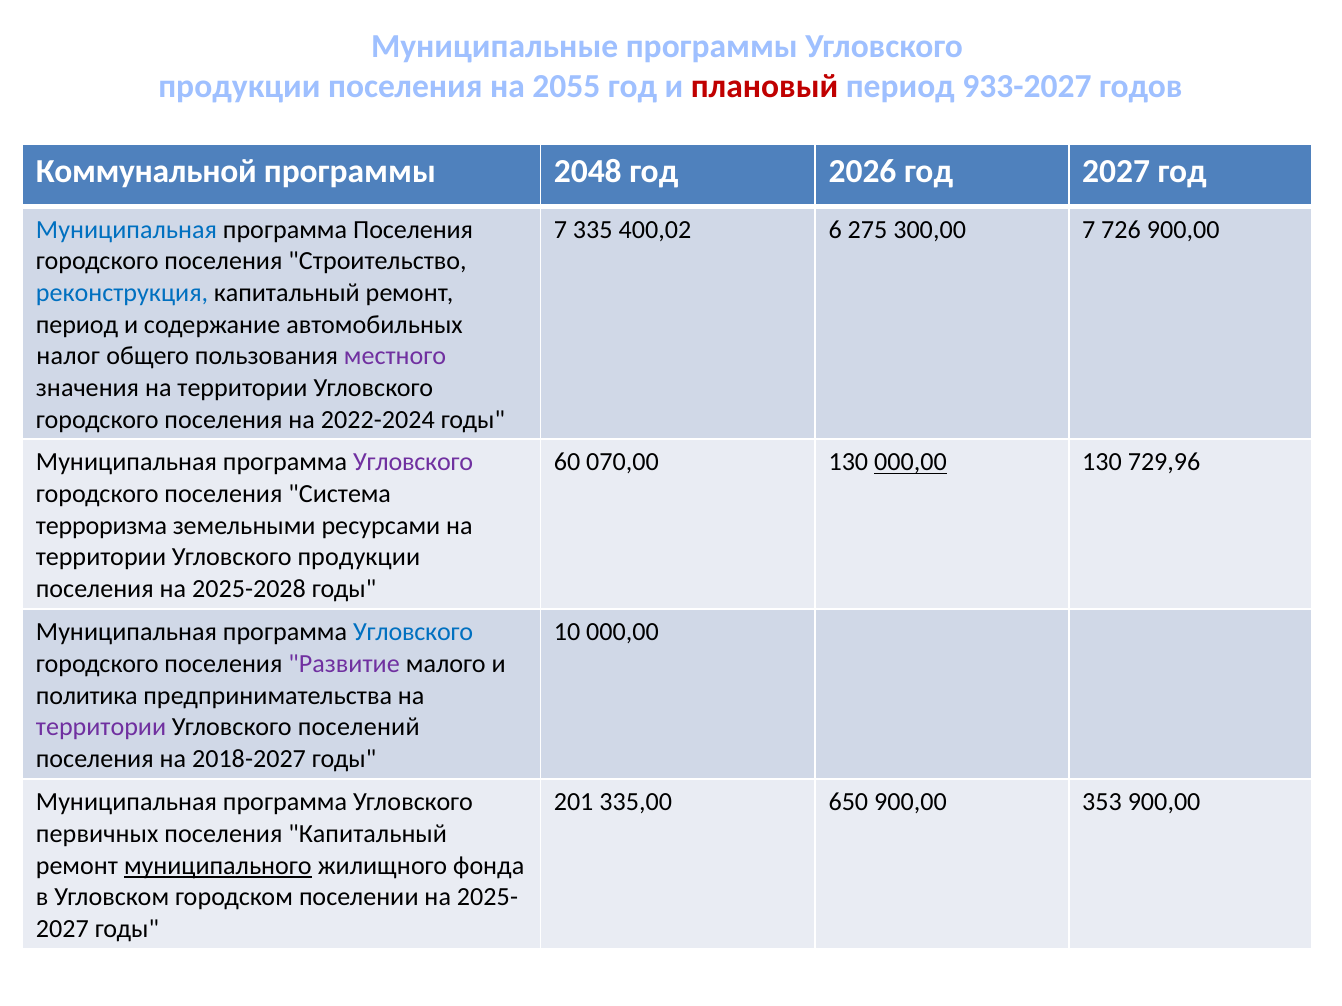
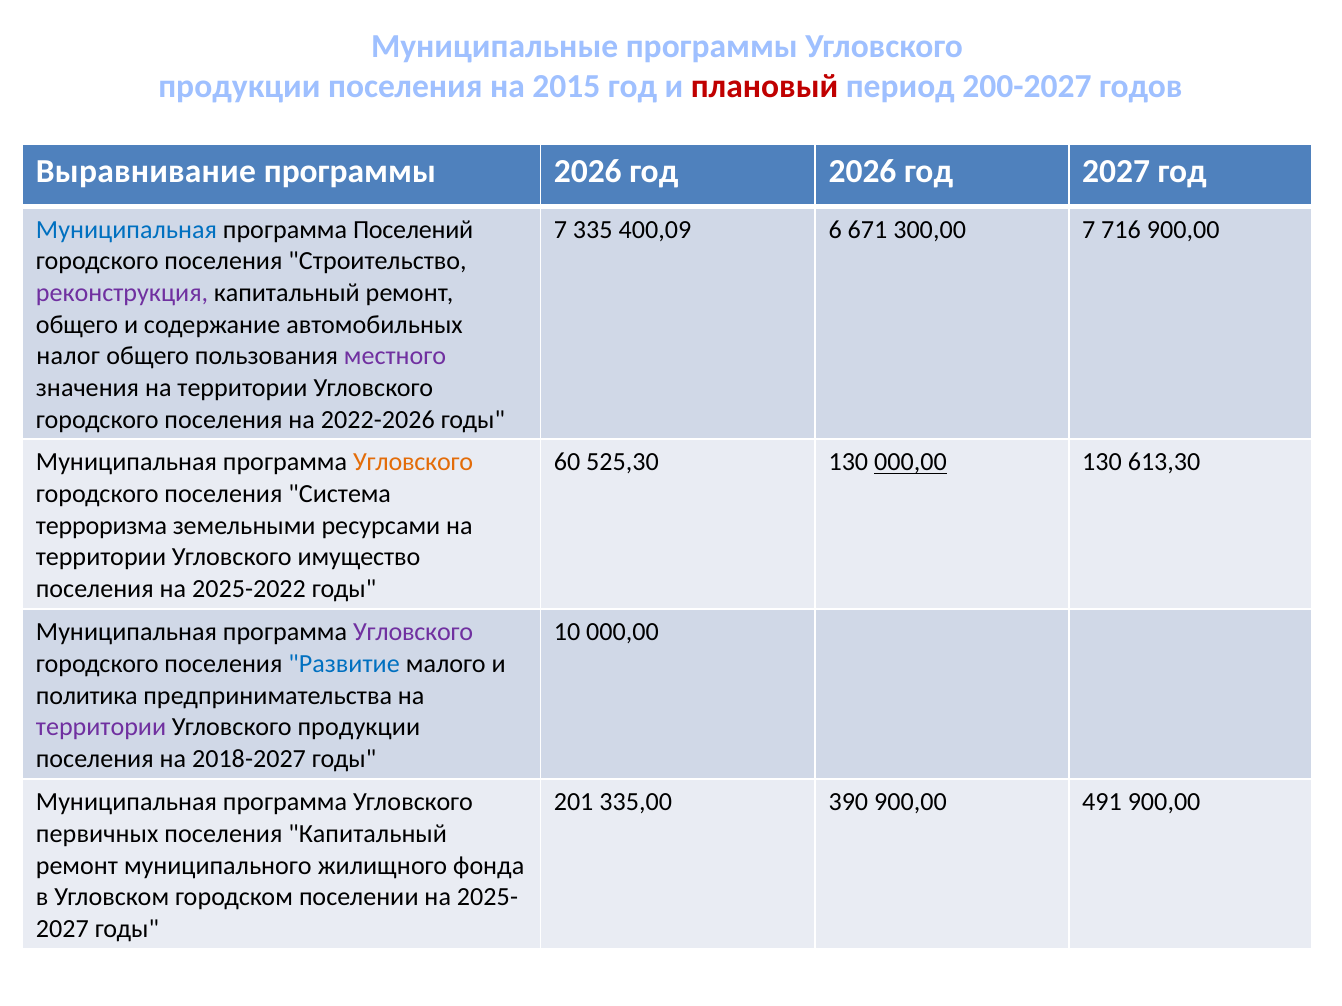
2055: 2055 -> 2015
933-2027: 933-2027 -> 200-2027
Коммунальной: Коммунальной -> Выравнивание
программы 2048: 2048 -> 2026
программа Поселения: Поселения -> Поселений
400,02: 400,02 -> 400,09
275: 275 -> 671
726: 726 -> 716
реконструкция colour: blue -> purple
период at (77, 325): период -> общего
2022-2024: 2022-2024 -> 2022-2026
Угловского at (413, 462) colour: purple -> orange
070,00: 070,00 -> 525,30
729,96: 729,96 -> 613,30
территории Угловского продукции: продукции -> имущество
2025-2028: 2025-2028 -> 2025-2022
Угловского at (413, 632) colour: blue -> purple
Развитие colour: purple -> blue
поселений at (359, 728): поселений -> продукции
650: 650 -> 390
353: 353 -> 491
муниципального underline: present -> none
